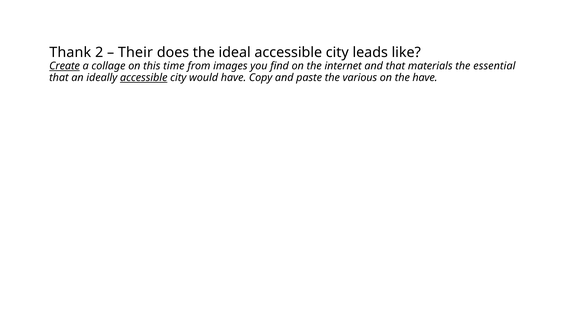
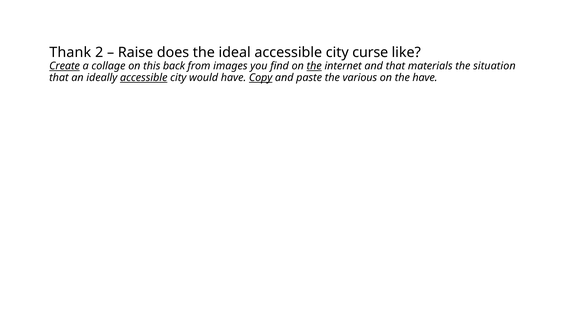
Their: Their -> Raise
leads: leads -> curse
time: time -> back
the at (314, 66) underline: none -> present
essential: essential -> situation
Copy underline: none -> present
